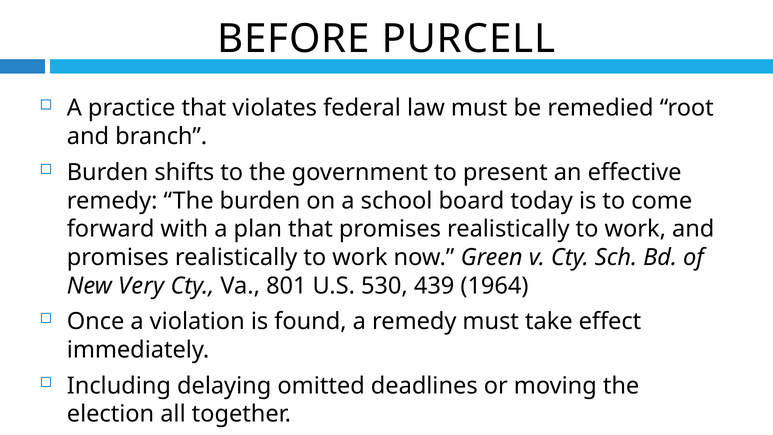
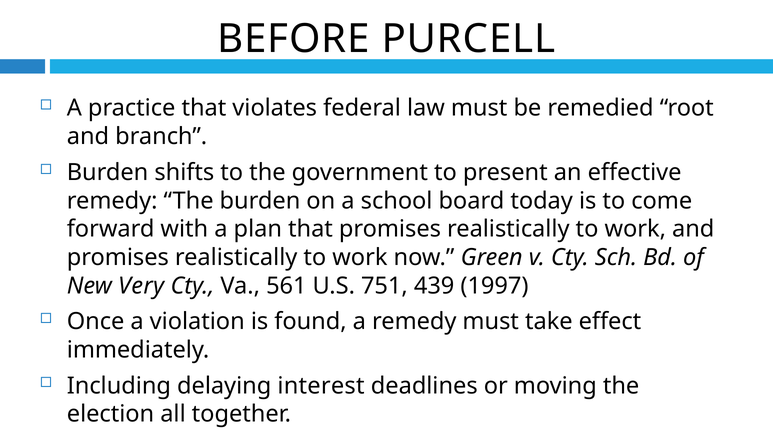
801: 801 -> 561
530: 530 -> 751
1964: 1964 -> 1997
omitted: omitted -> interest
